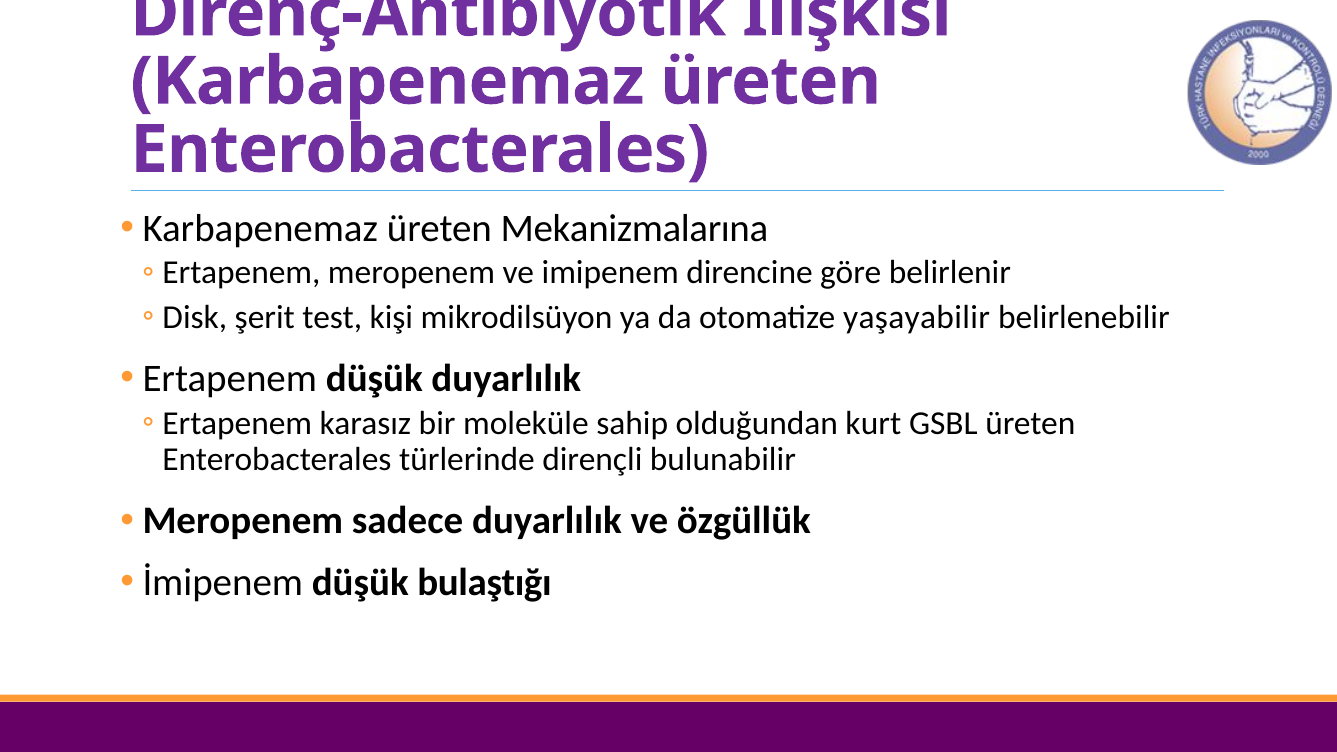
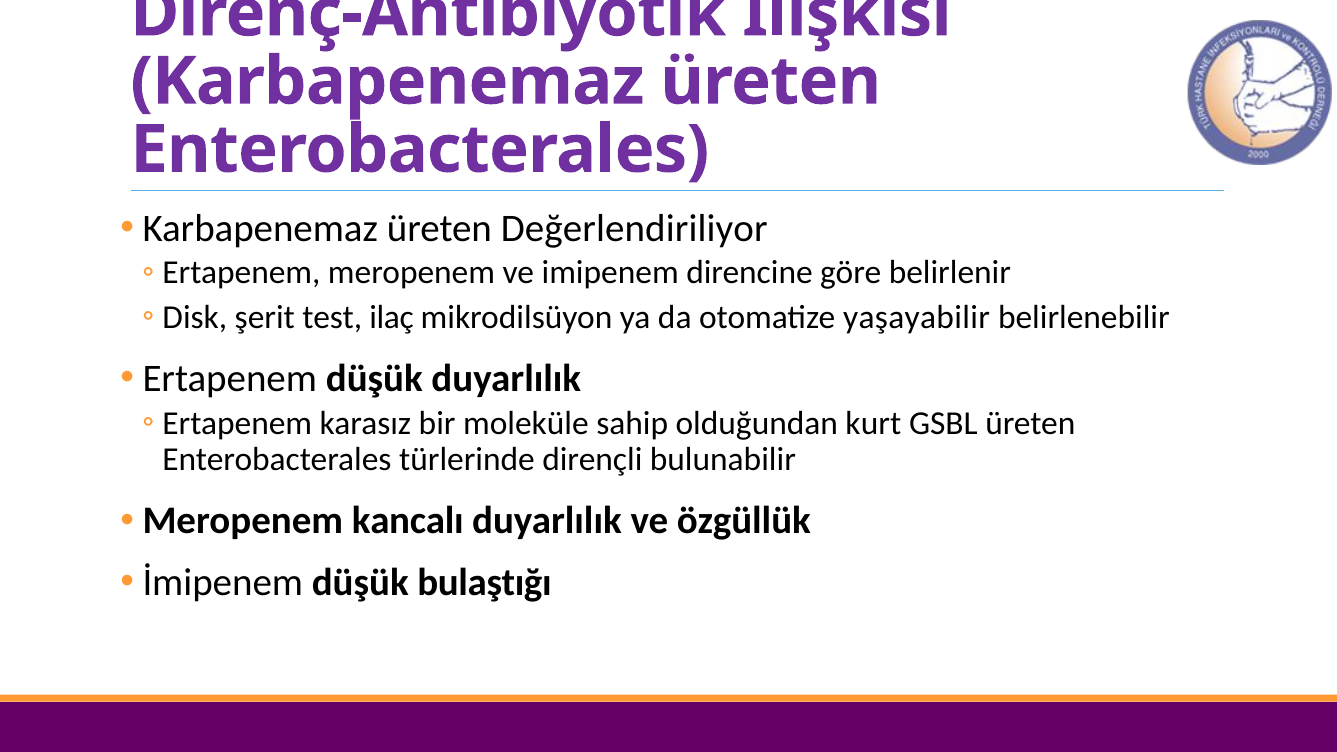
Mekanizmalarına: Mekanizmalarına -> Değerlendiriliyor
kişi: kişi -> ilaç
sadece: sadece -> kancalı
